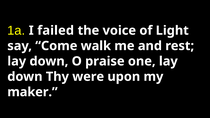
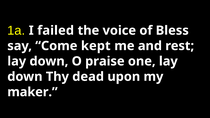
Light: Light -> Bless
walk: walk -> kept
were: were -> dead
